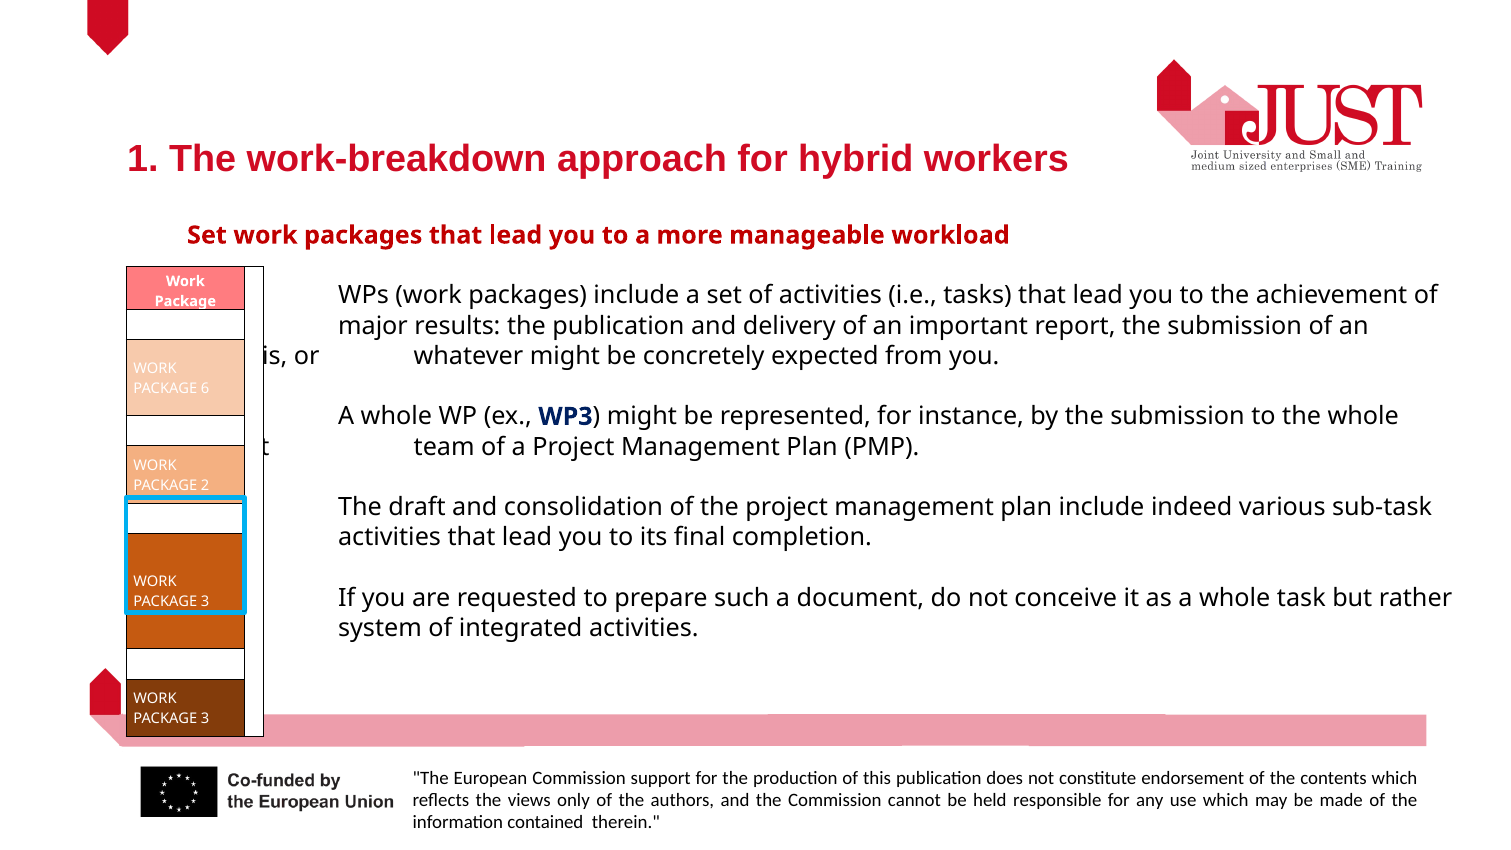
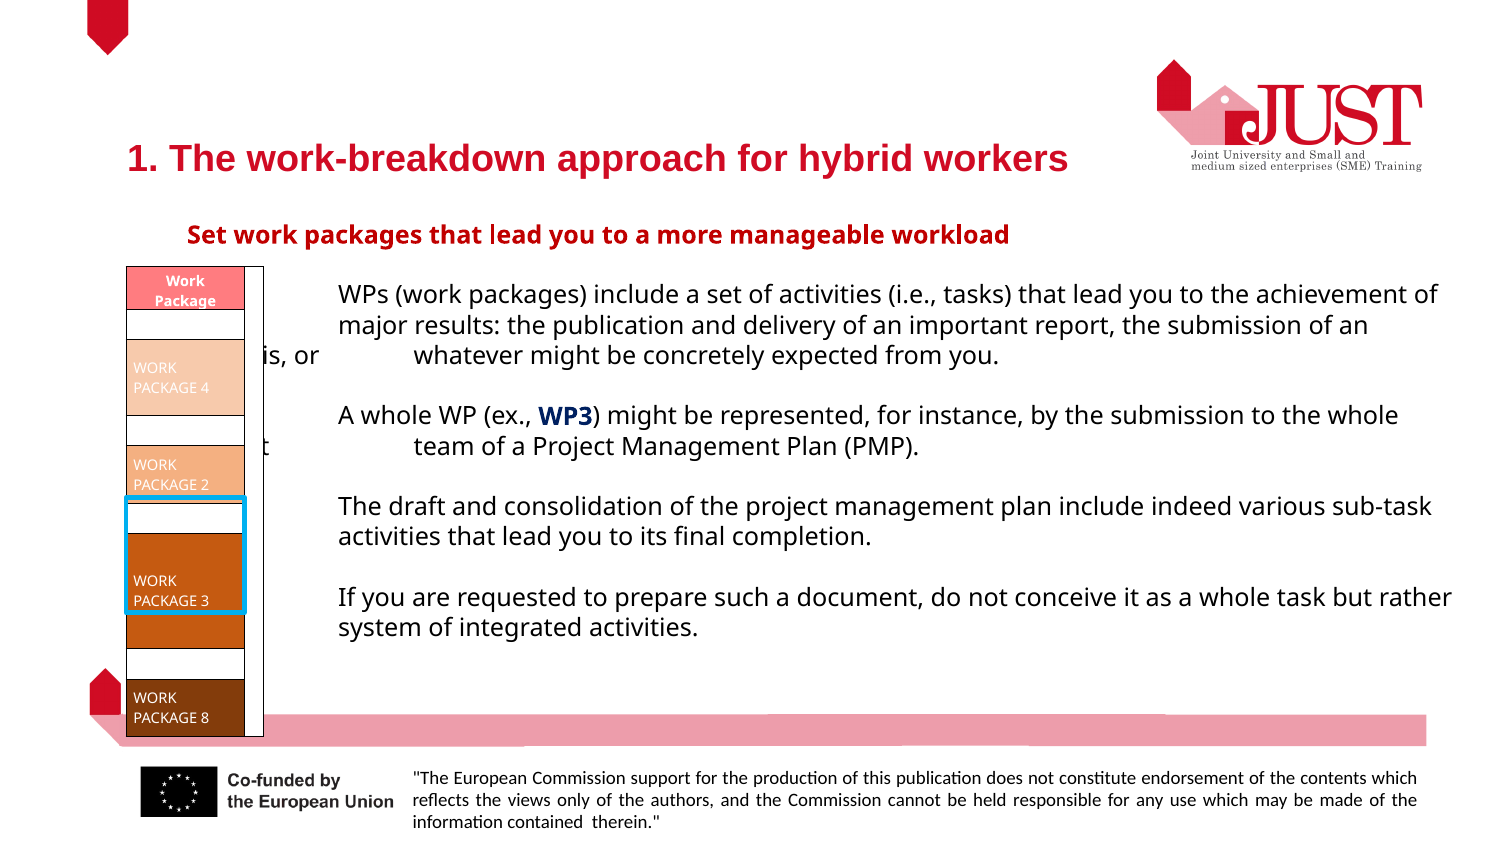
6: 6 -> 4
3 at (205, 719): 3 -> 8
